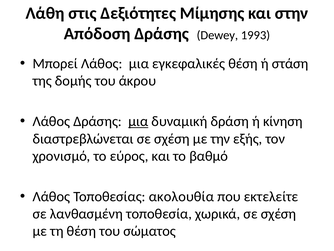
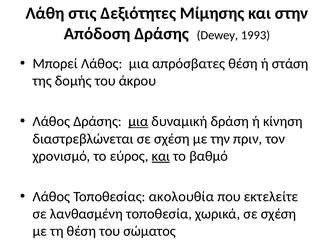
εγκεφαλικές: εγκεφαλικές -> απρόσβατες
εξής: εξής -> πριν
και at (161, 156) underline: none -> present
